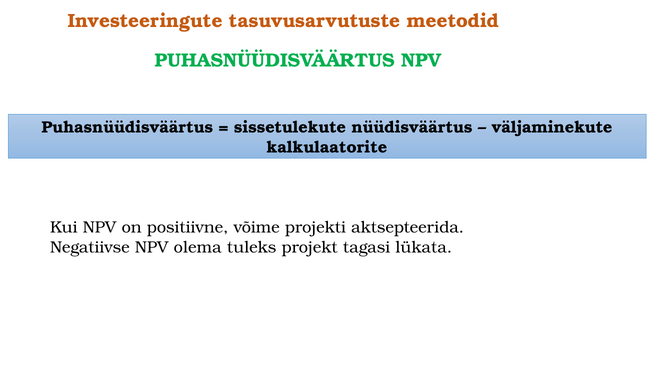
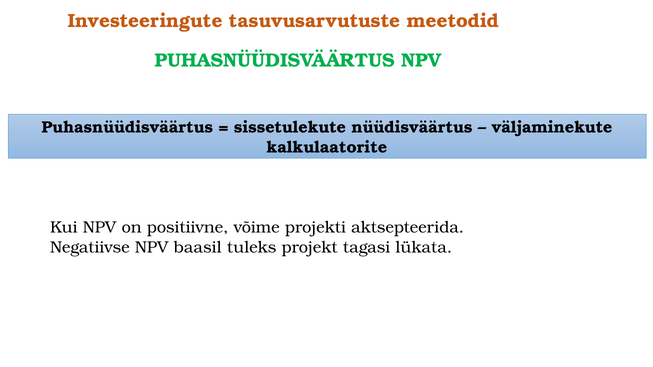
olema: olema -> baasil
